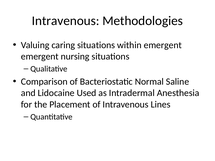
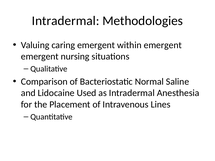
Intravenous at (66, 21): Intravenous -> Intradermal
caring situations: situations -> emergent
